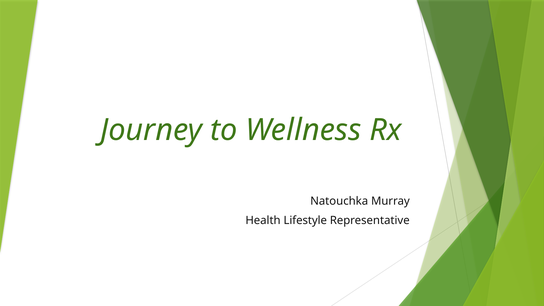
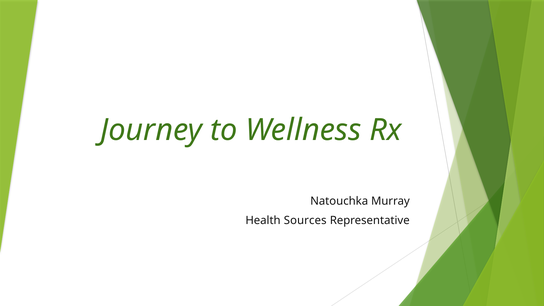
Lifestyle: Lifestyle -> Sources
